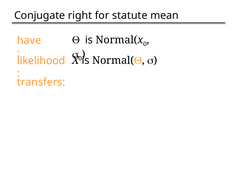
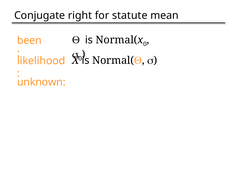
have: have -> been
transfers: transfers -> unknown
